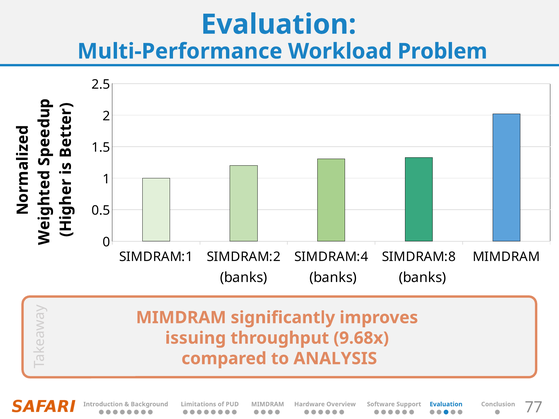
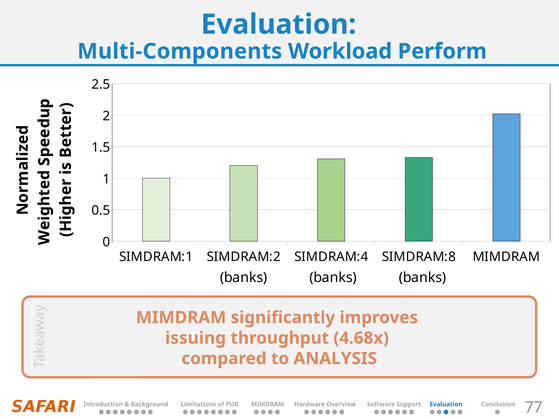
Multi-Performance: Multi-Performance -> Multi-Components
Problem: Problem -> Perform
9.68x: 9.68x -> 4.68x
